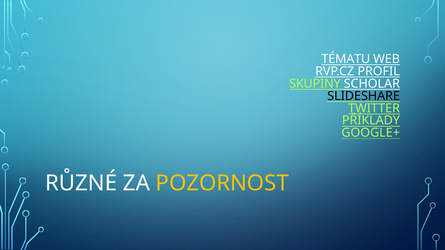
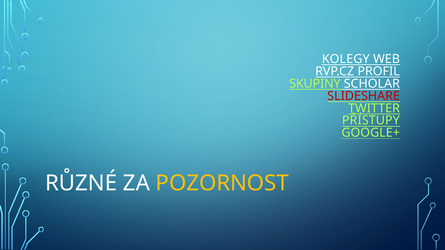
TÉMATU: TÉMATU -> KOLEGY
SLIDESHARE colour: black -> red
PŘÍKLADY: PŘÍKLADY -> PŘÍSTUPY
